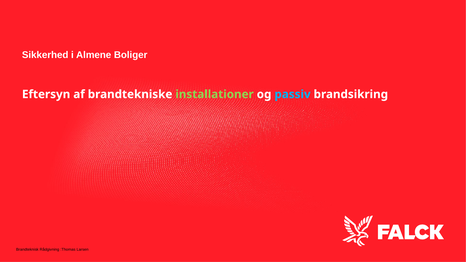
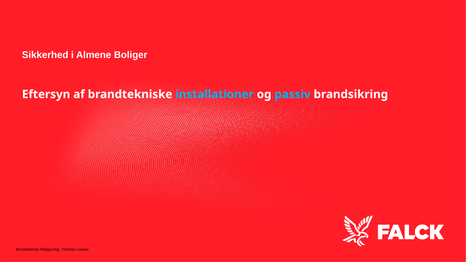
installationer colour: light green -> light blue
